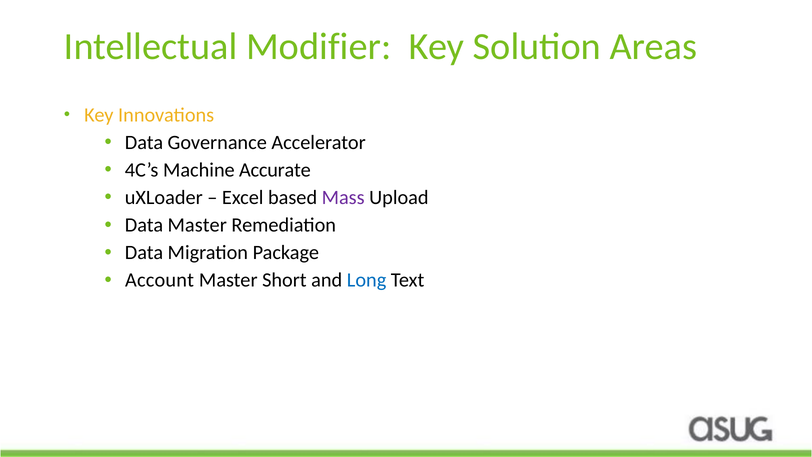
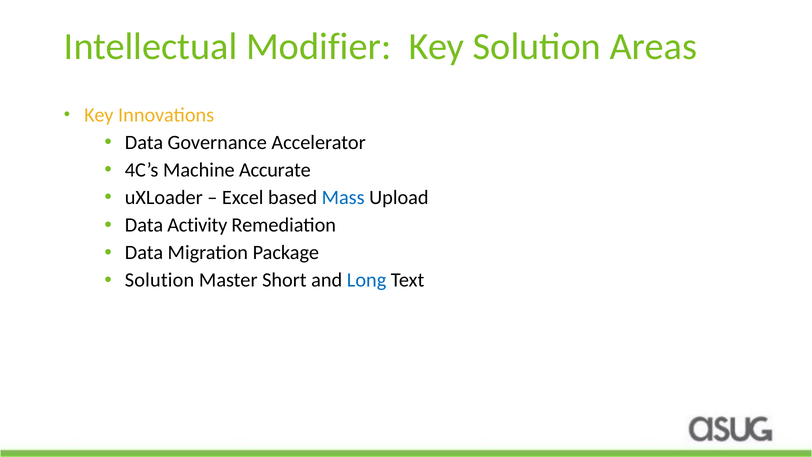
Mass colour: purple -> blue
Data Master: Master -> Activity
Account at (160, 280): Account -> Solution
